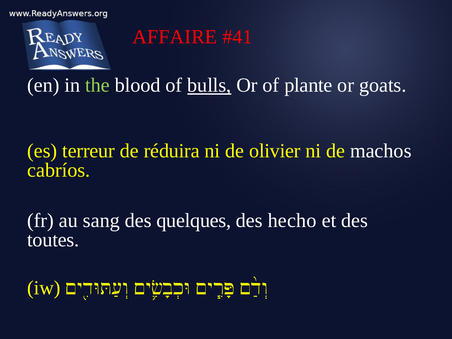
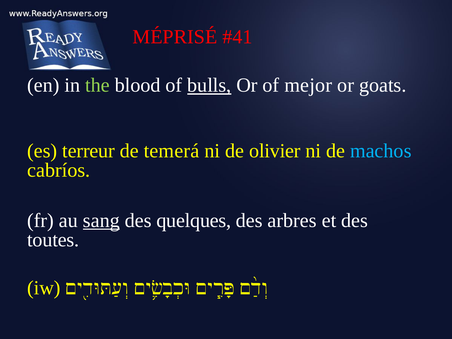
AFFAIRE: AFFAIRE -> MÉPRISÉ
plante: plante -> mejor
réduira: réduira -> temerá
machos colour: white -> light blue
sang underline: none -> present
hecho: hecho -> arbres
